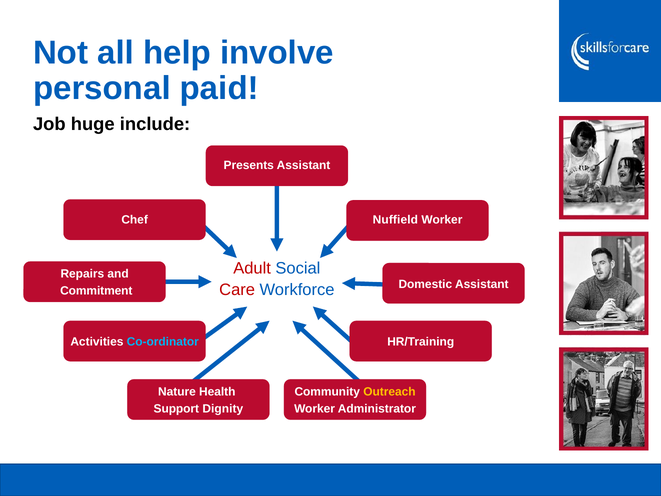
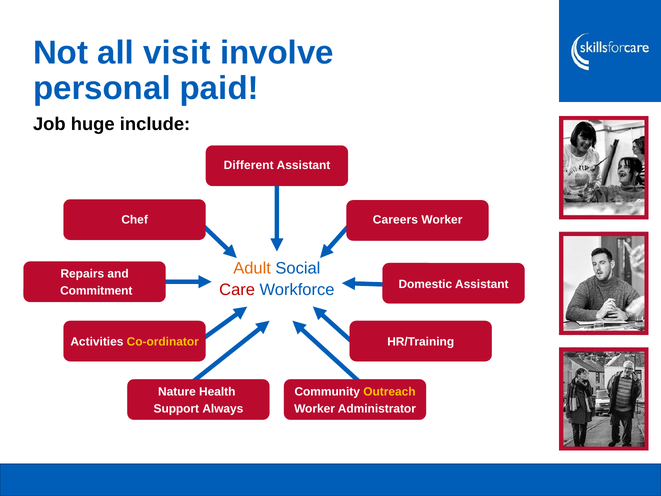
help: help -> visit
Presents: Presents -> Different
Nuffield: Nuffield -> Careers
Adult colour: red -> orange
Co-ordinator colour: light blue -> yellow
Dignity: Dignity -> Always
